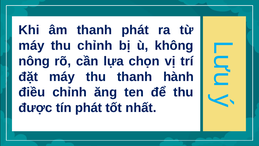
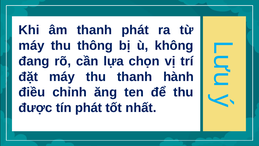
thu chỉnh: chỉnh -> thông
nông: nông -> đang
